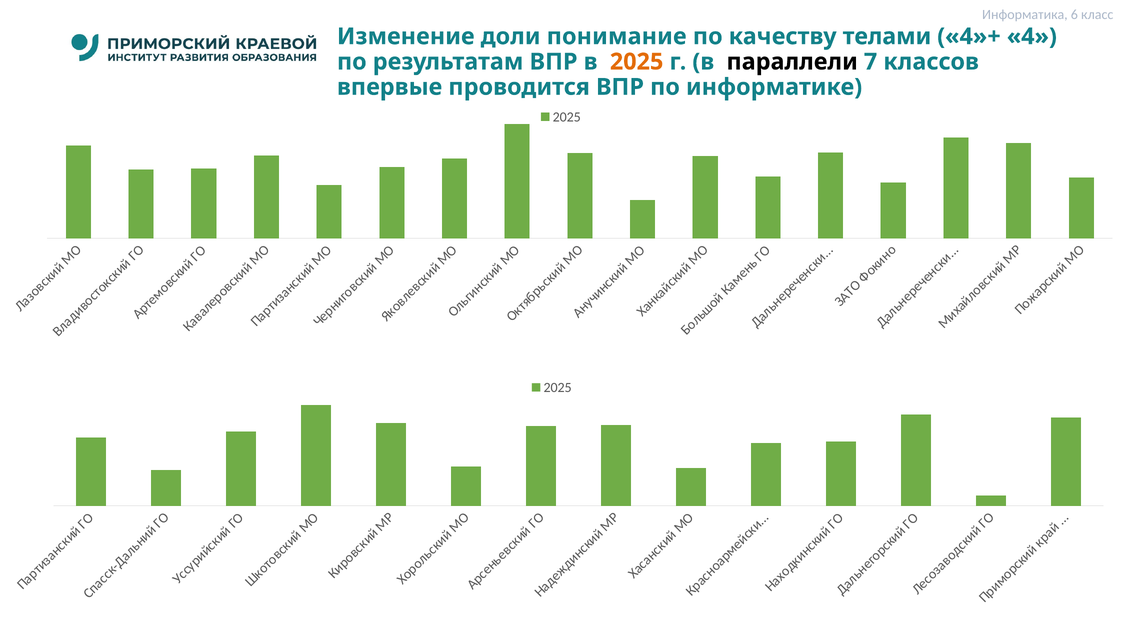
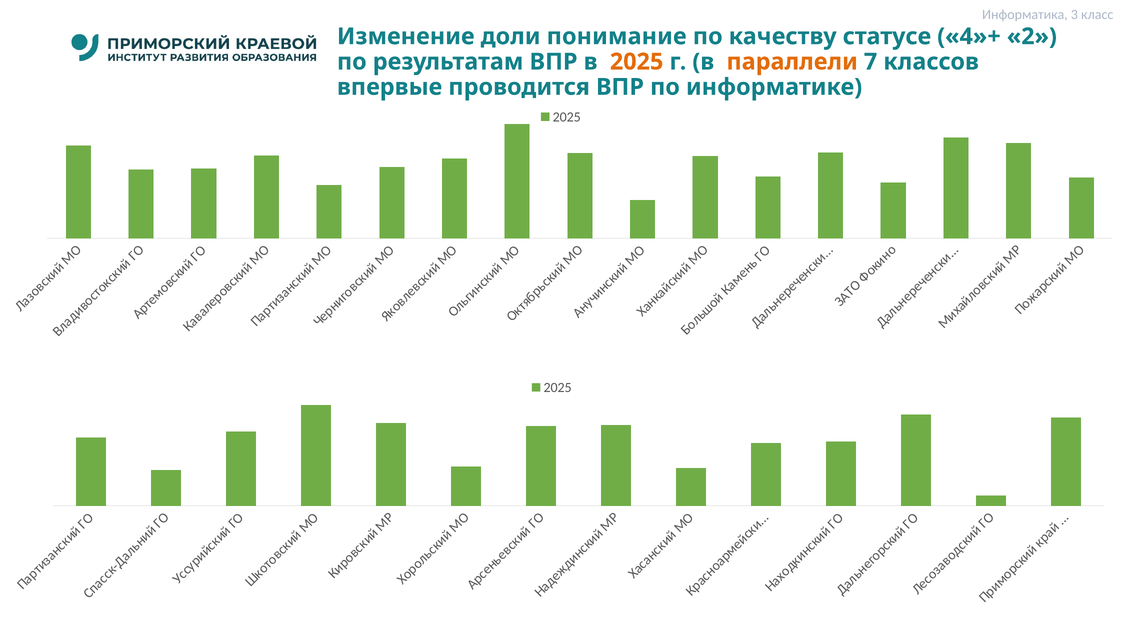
6: 6 -> 3
телами: телами -> статусе
4: 4 -> 2
параллели colour: black -> orange
